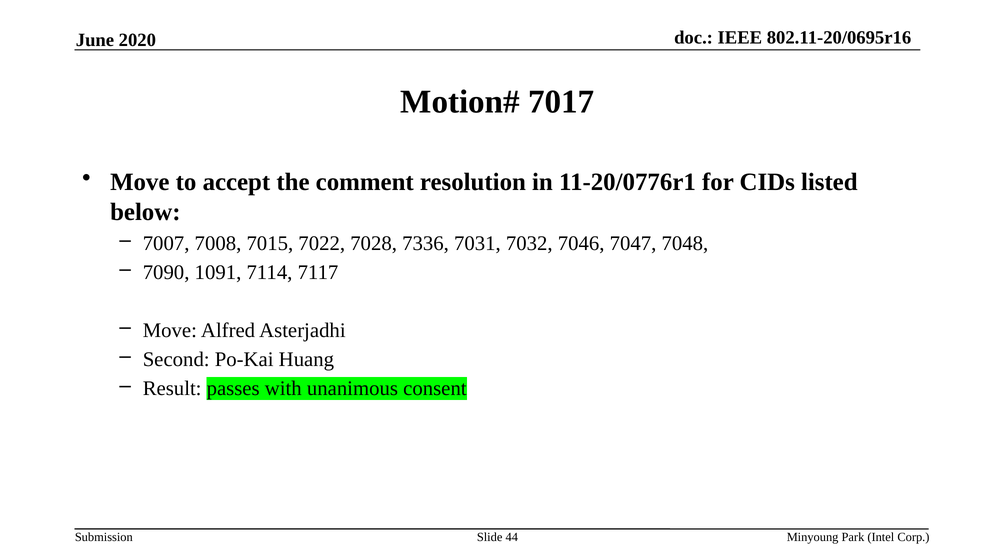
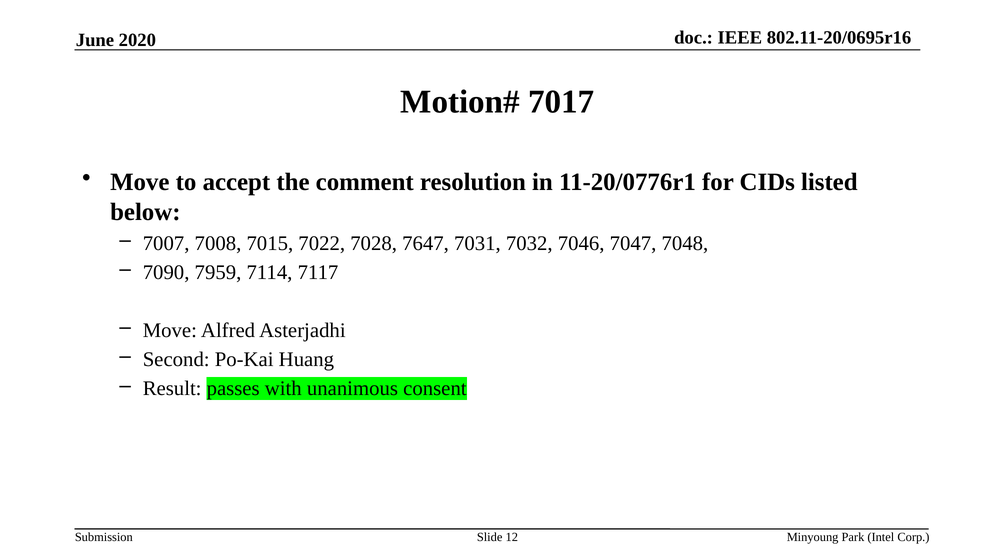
7336: 7336 -> 7647
1091: 1091 -> 7959
44: 44 -> 12
